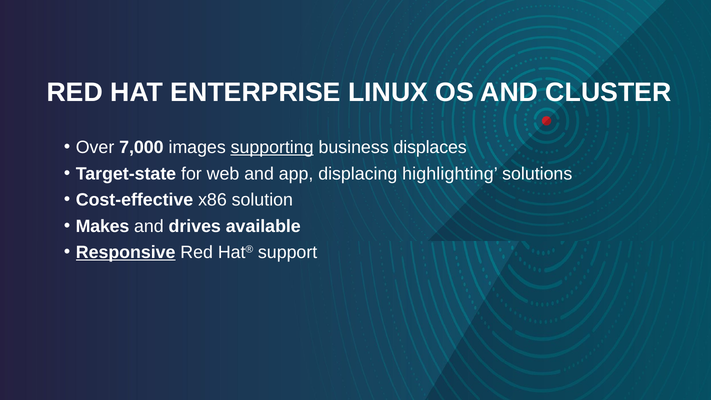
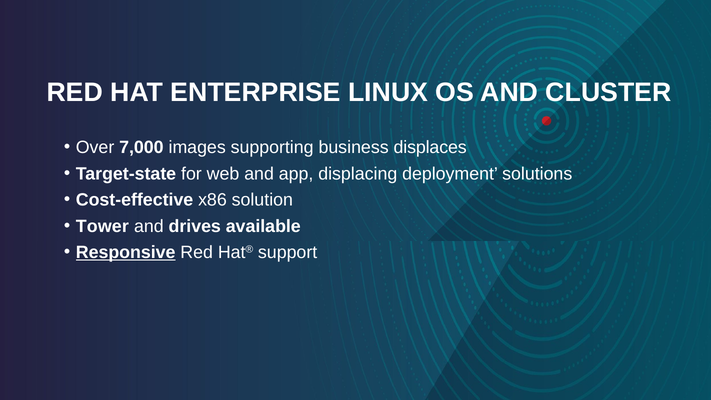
supporting underline: present -> none
highlighting: highlighting -> deployment
Makes: Makes -> Tower
